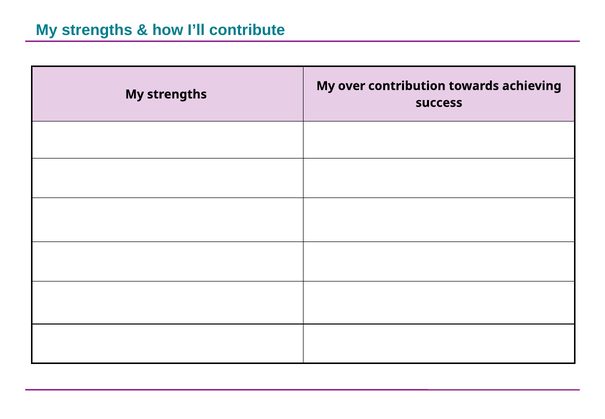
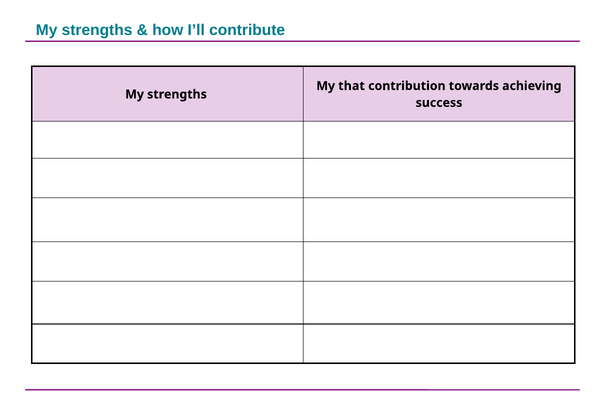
over: over -> that
